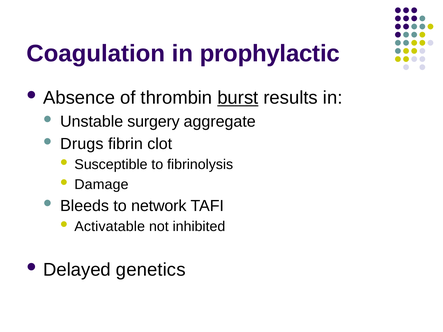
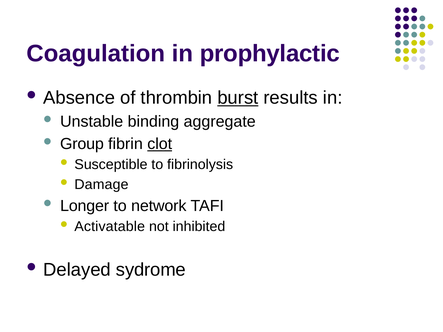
surgery: surgery -> binding
Drugs: Drugs -> Group
clot underline: none -> present
Bleeds: Bleeds -> Longer
genetics: genetics -> sydrome
